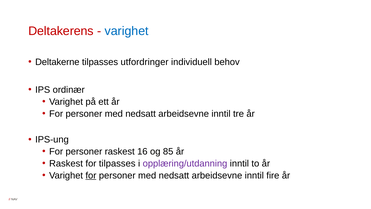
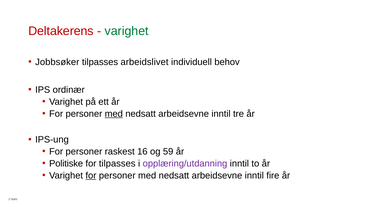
varighet at (127, 31) colour: blue -> green
Deltakerne: Deltakerne -> Jobbsøker
utfordringer: utfordringer -> arbeidslivet
med at (114, 114) underline: none -> present
85: 85 -> 59
Raskest at (66, 163): Raskest -> Politiske
